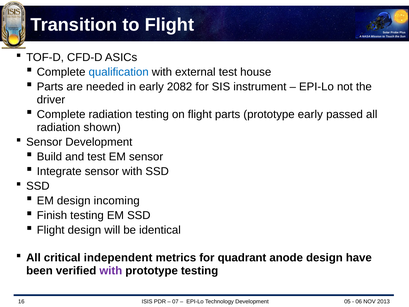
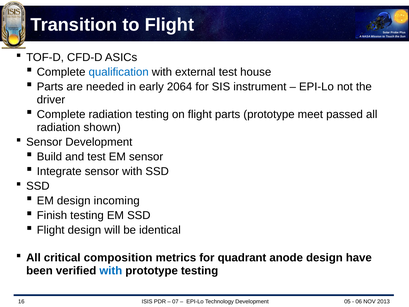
2082: 2082 -> 2064
prototype early: early -> meet
independent: independent -> composition
with at (111, 270) colour: purple -> blue
